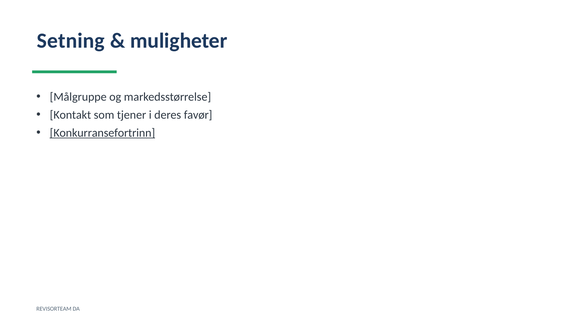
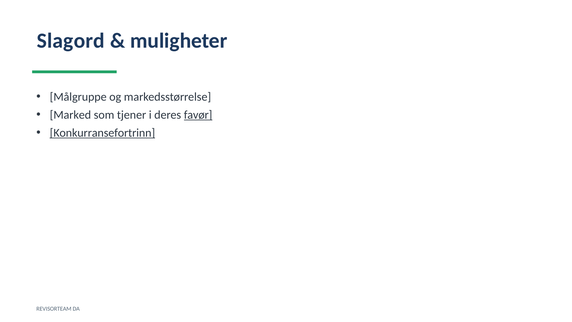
Setning: Setning -> Slagord
Kontakt: Kontakt -> Marked
favør underline: none -> present
